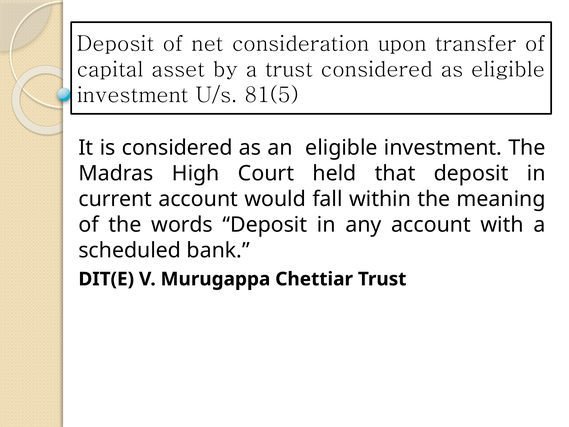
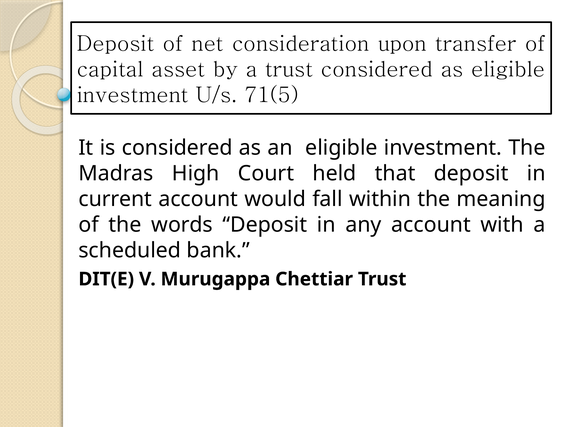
81(5: 81(5 -> 71(5
